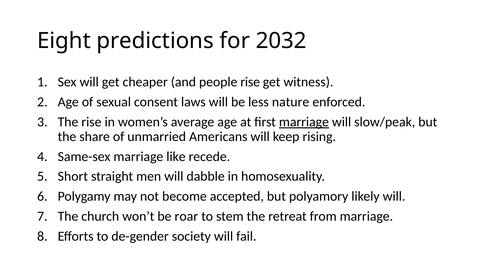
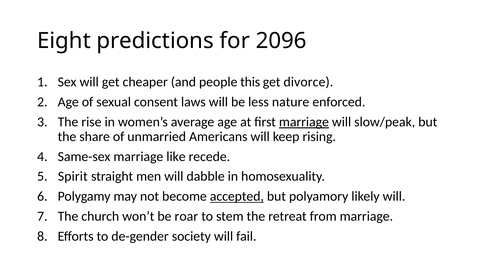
2032: 2032 -> 2096
people rise: rise -> this
witness: witness -> divorce
Short: Short -> Spirit
accepted underline: none -> present
